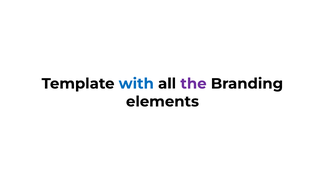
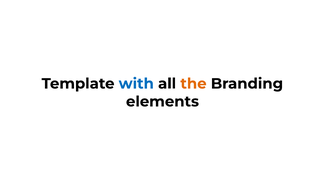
the colour: purple -> orange
